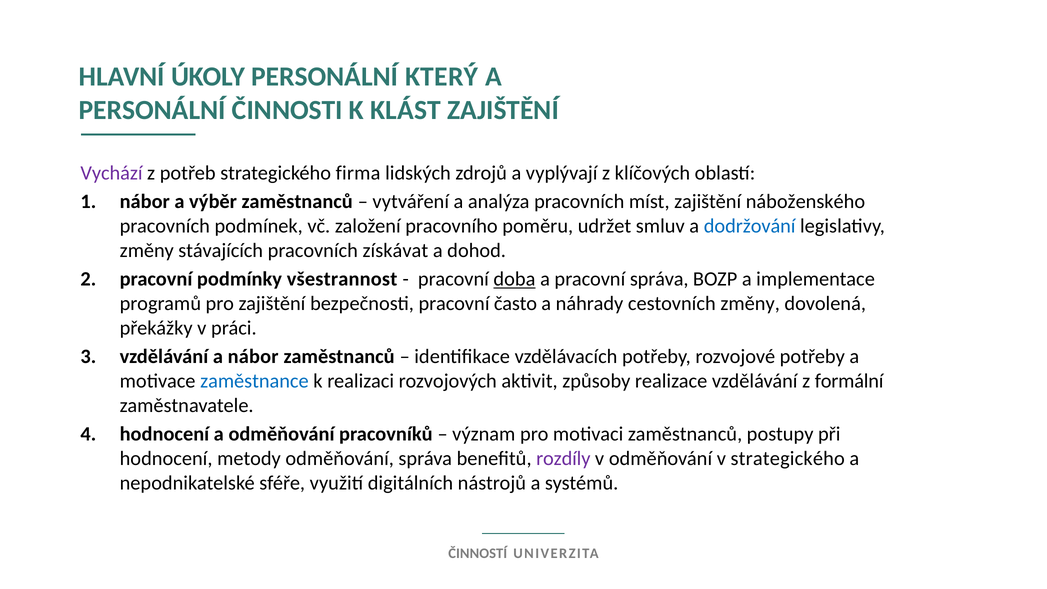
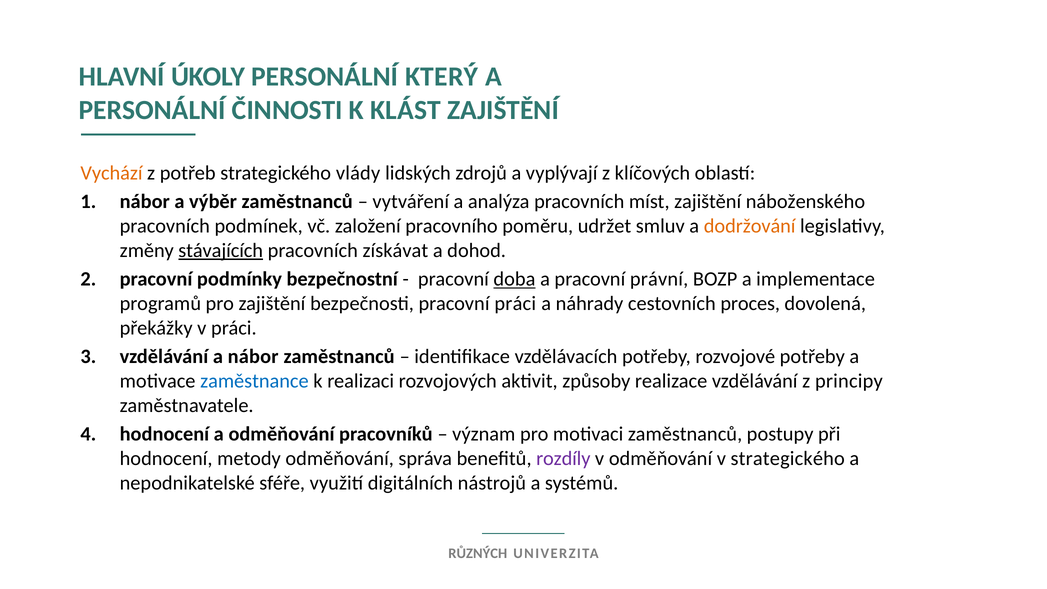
Vychází colour: purple -> orange
firma: firma -> vlády
dodržování colour: blue -> orange
stávajících underline: none -> present
všestrannost: všestrannost -> bezpečnostní
pracovní správa: správa -> právní
pracovní často: často -> práci
cestovních změny: změny -> proces
formální: formální -> principy
ČINNOSTÍ: ČINNOSTÍ -> RŮZNÝCH
